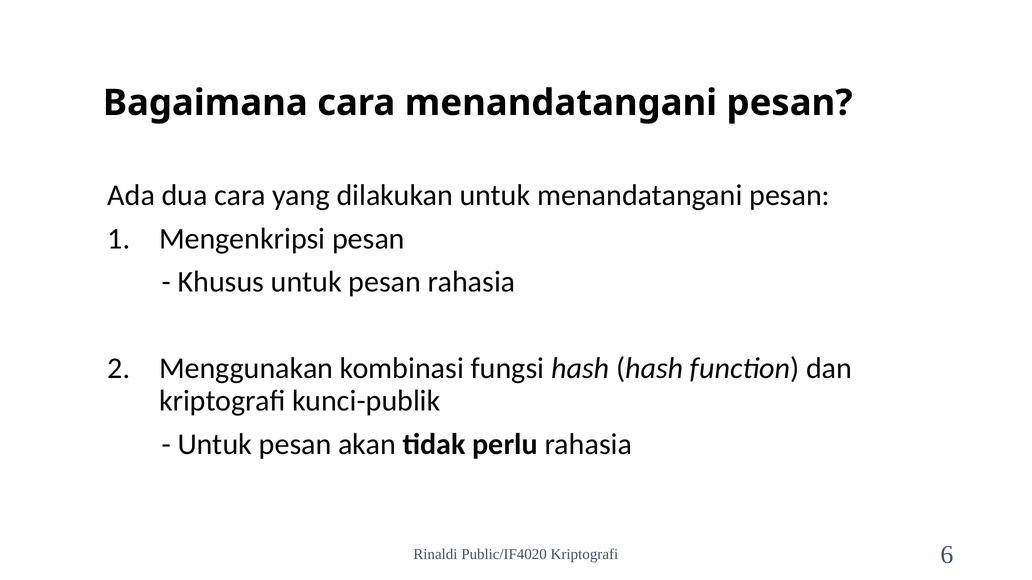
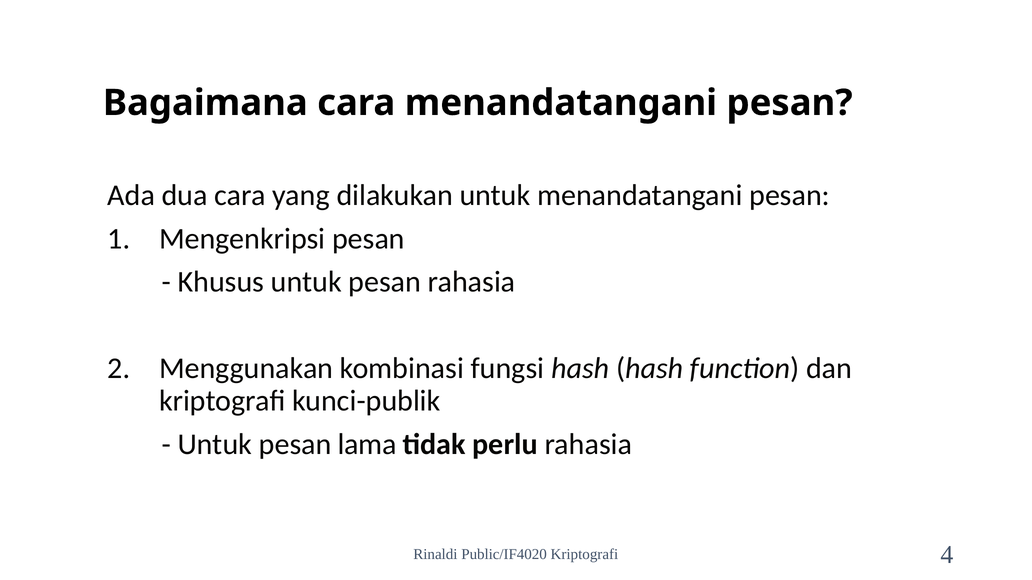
akan: akan -> lama
6: 6 -> 4
